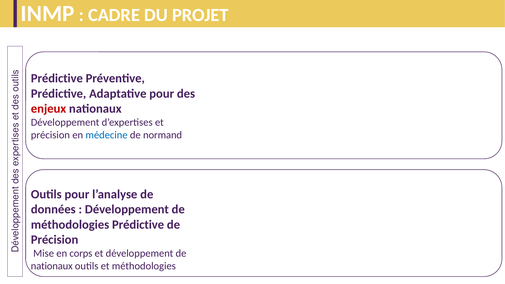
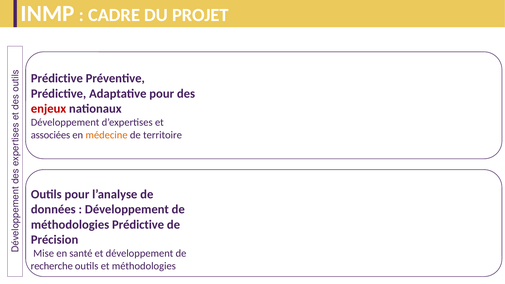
précision at (50, 135): précision -> associées
médecine colour: blue -> orange
normand: normand -> territoire
corps: corps -> santé
nationaux at (52, 266): nationaux -> recherche
